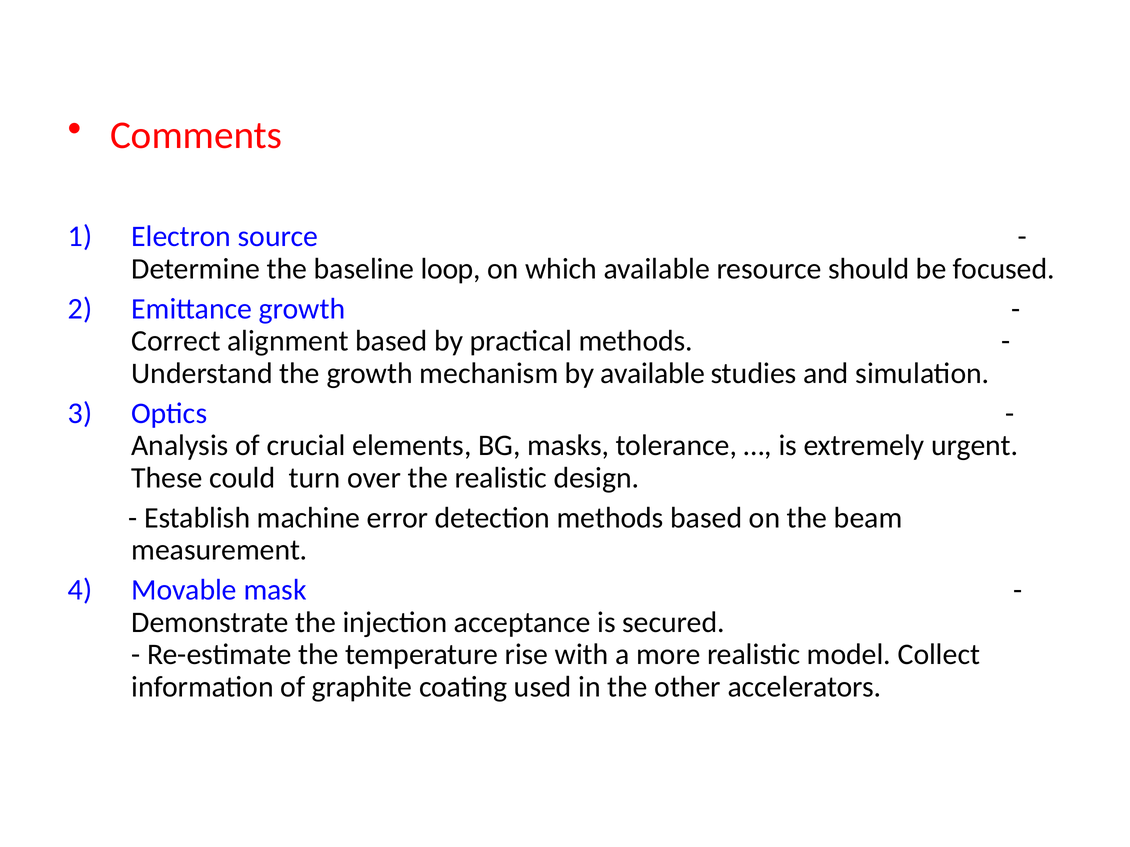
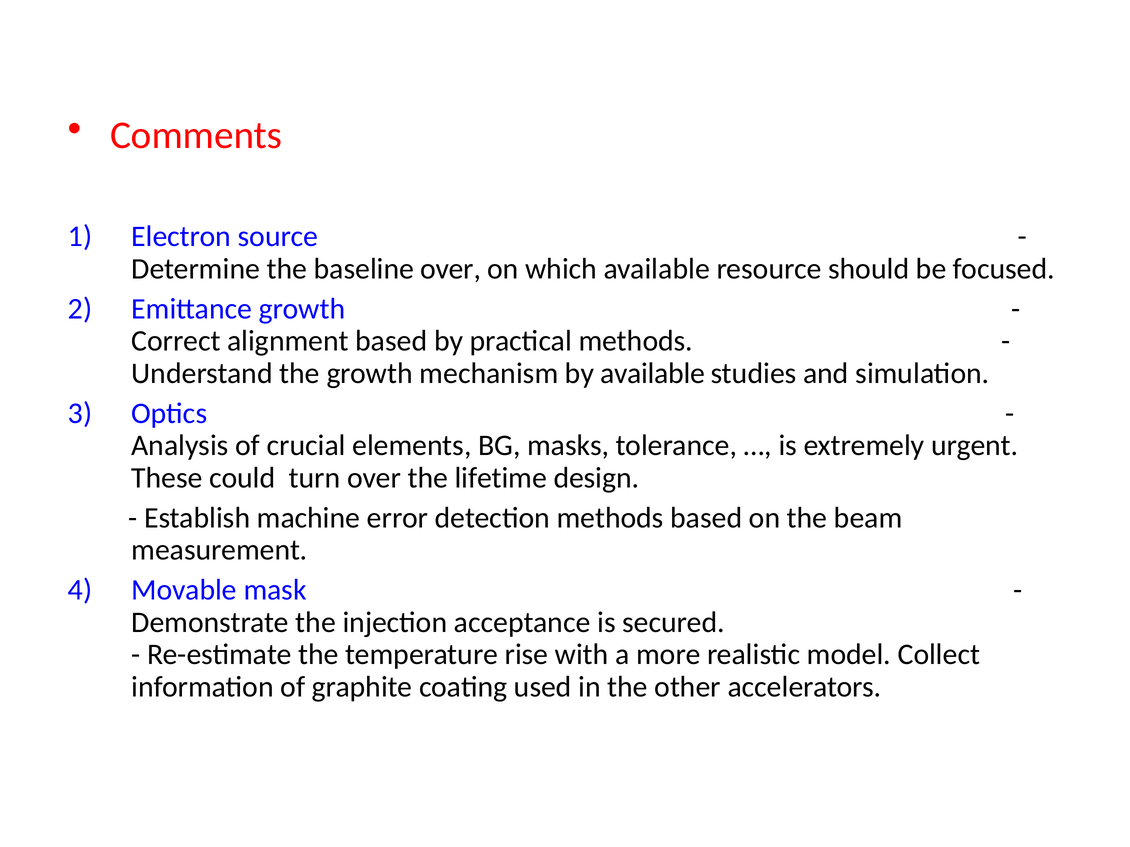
baseline loop: loop -> over
the realistic: realistic -> lifetime
